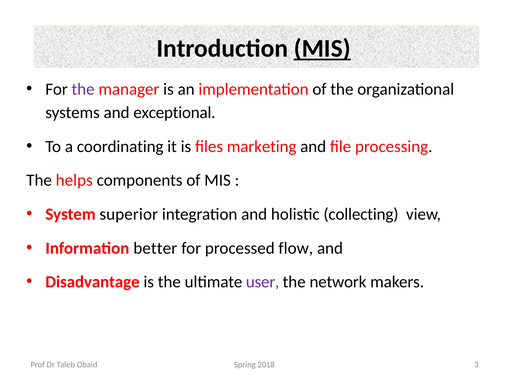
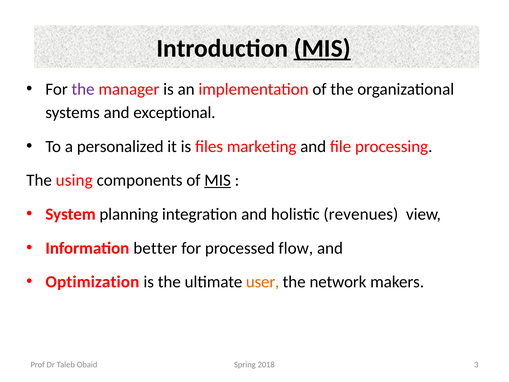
coordinating: coordinating -> personalized
helps: helps -> using
MIS at (218, 180) underline: none -> present
superior: superior -> planning
collecting: collecting -> revenues
Disadvantage: Disadvantage -> Optimization
user colour: purple -> orange
